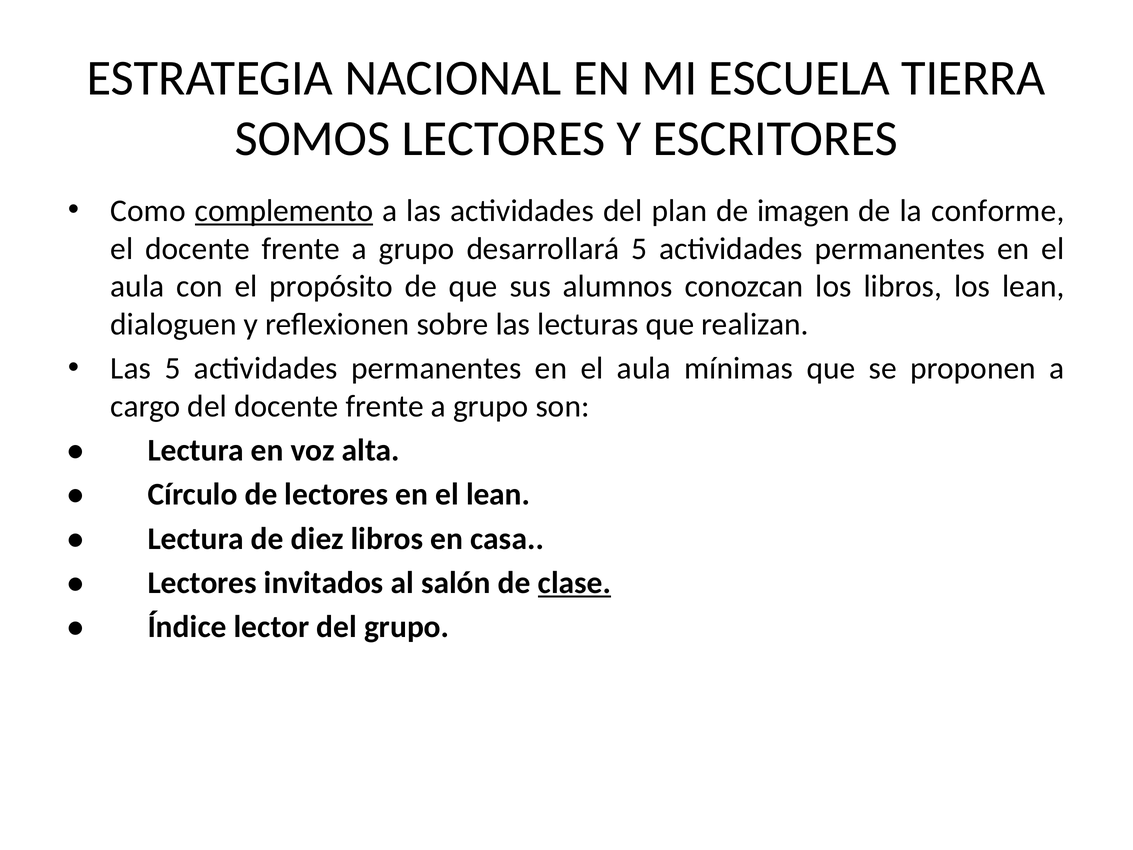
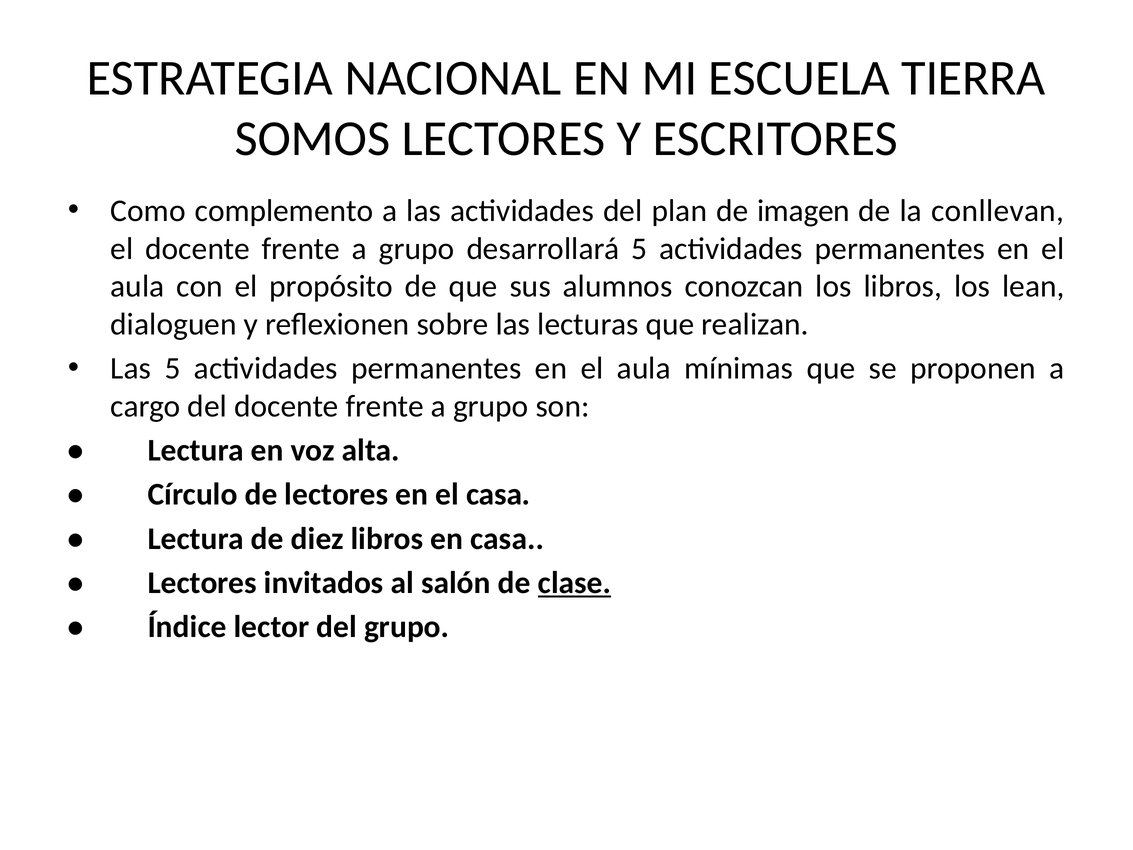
complemento underline: present -> none
conforme: conforme -> conllevan
el lean: lean -> casa
